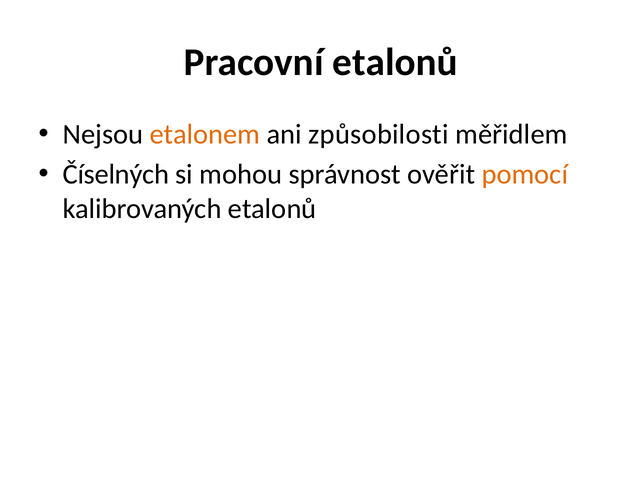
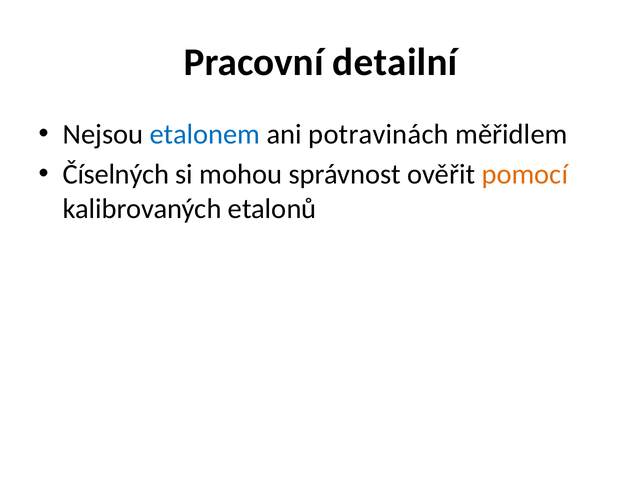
Pracovní etalonů: etalonů -> detailní
etalonem colour: orange -> blue
způsobilosti: způsobilosti -> potravinách
